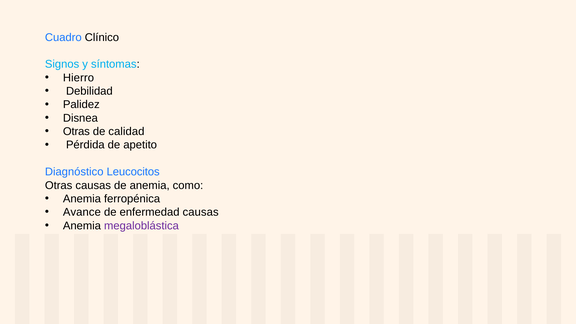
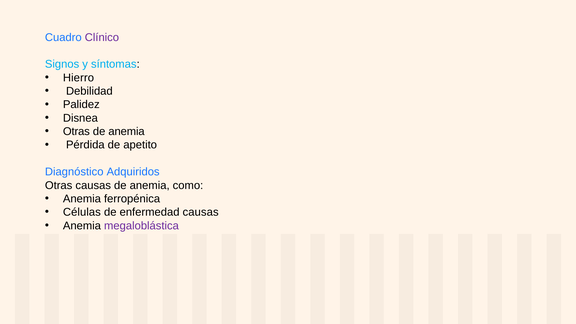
Clínico colour: black -> purple
calidad at (126, 132): calidad -> anemia
Leucocitos: Leucocitos -> Adquiridos
Avance: Avance -> Células
